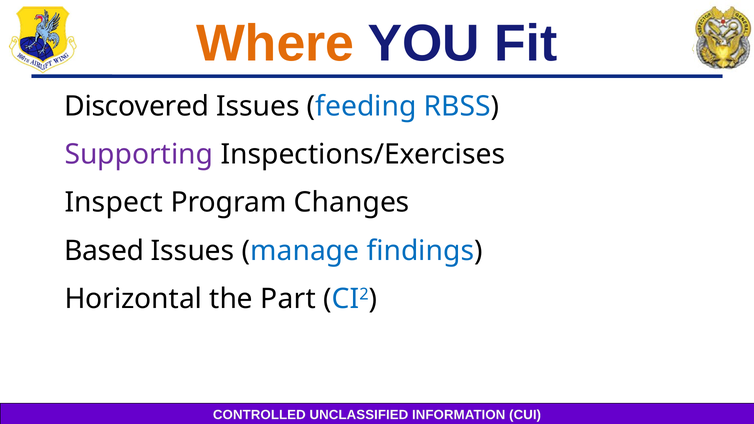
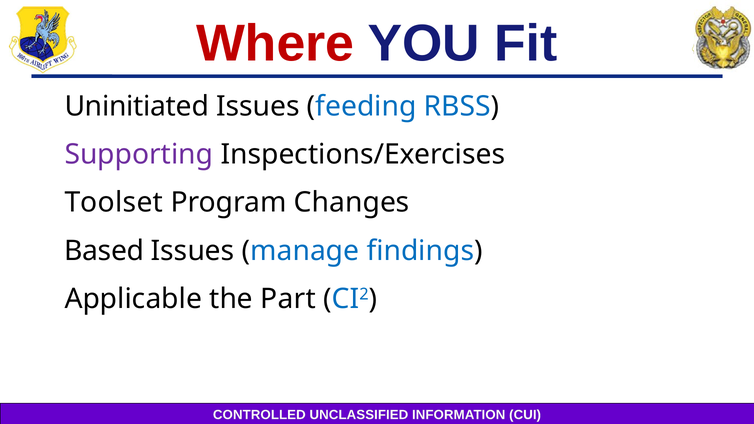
Where colour: orange -> red
Discovered: Discovered -> Uninitiated
Inspect: Inspect -> Toolset
Horizontal: Horizontal -> Applicable
